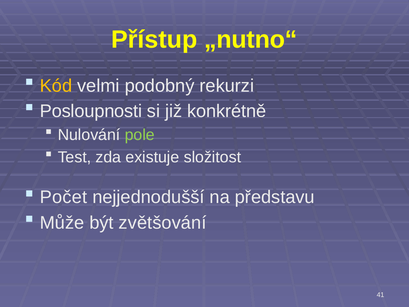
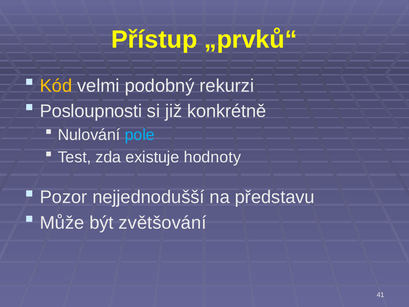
„nutno“: „nutno“ -> „prvků“
pole colour: light green -> light blue
složitost: složitost -> hodnoty
Počet: Počet -> Pozor
